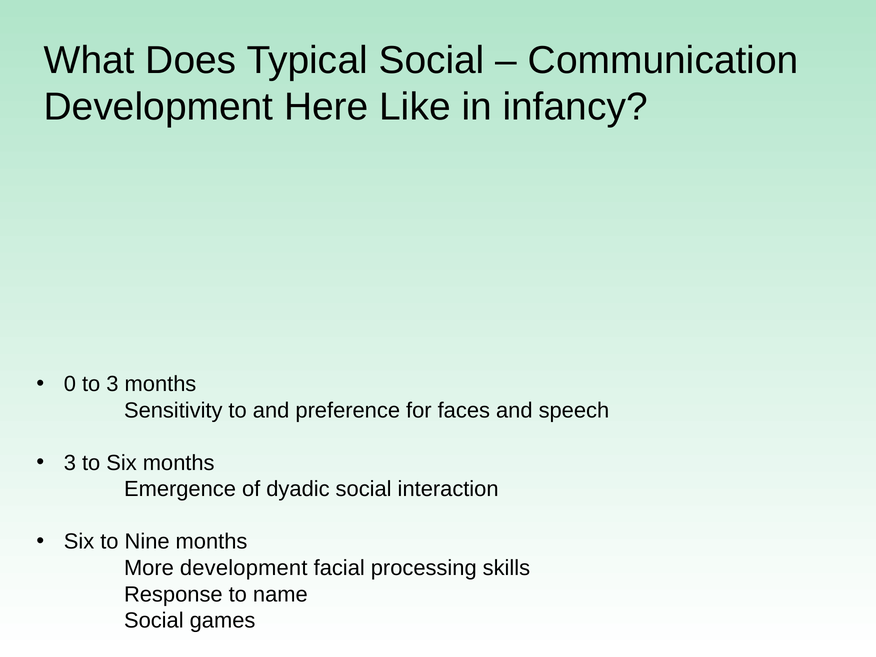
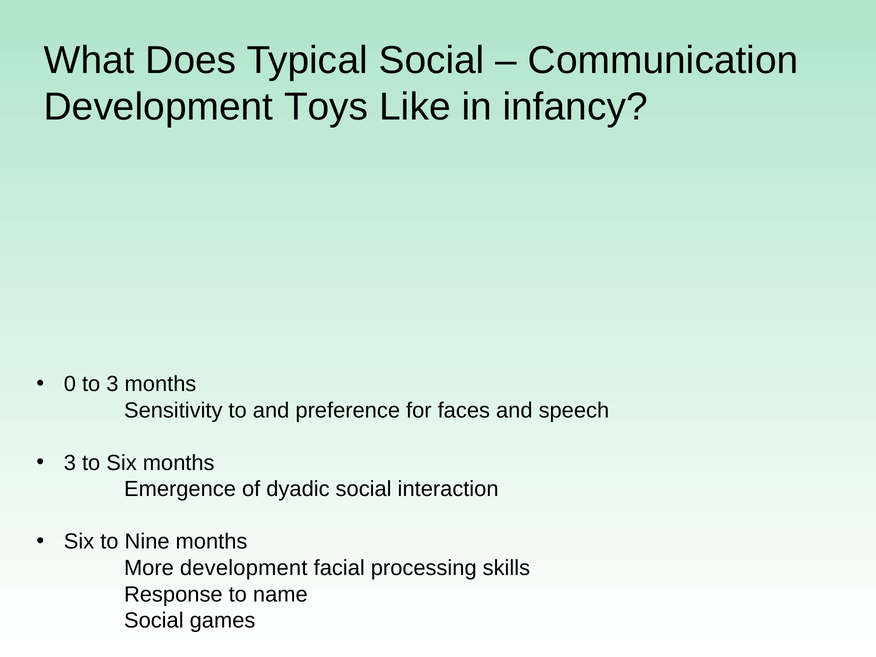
Here: Here -> Toys
